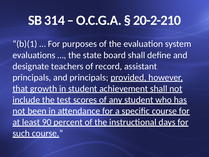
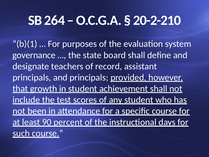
314: 314 -> 264
evaluations: evaluations -> governance
